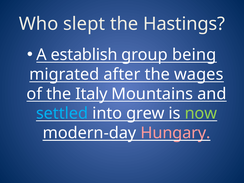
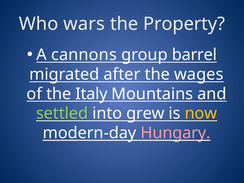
slept: slept -> wars
Hastings: Hastings -> Property
establish: establish -> cannons
being: being -> barrel
settled colour: light blue -> light green
now colour: light green -> yellow
